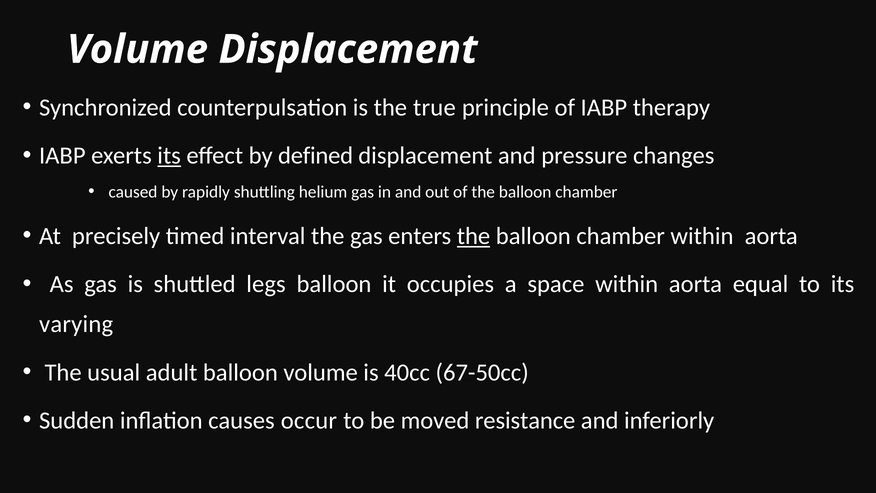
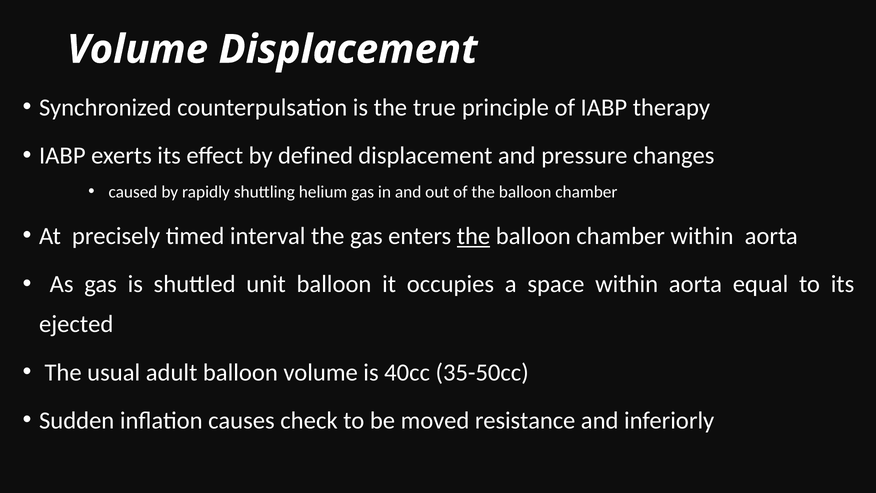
its at (169, 156) underline: present -> none
legs: legs -> unit
varying: varying -> ejected
67-50cc: 67-50cc -> 35-50cc
occur: occur -> check
